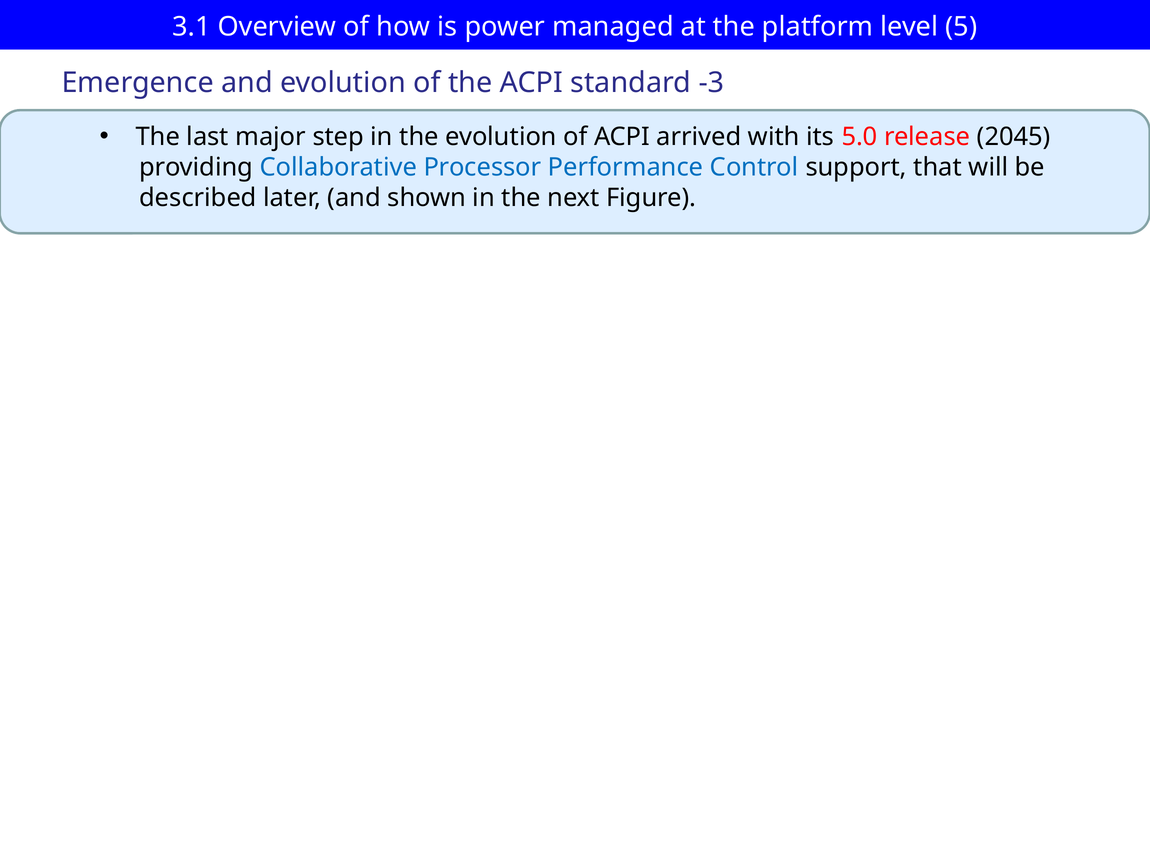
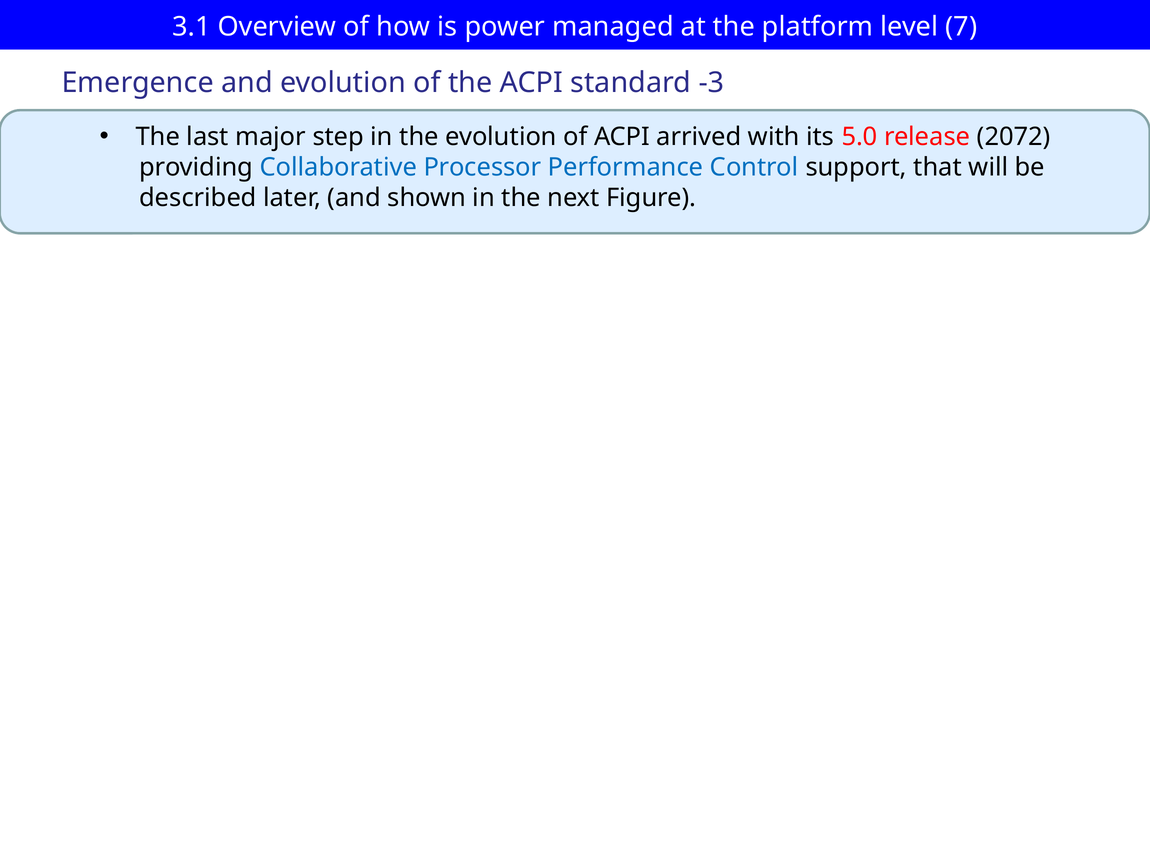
5: 5 -> 7
2045: 2045 -> 2072
